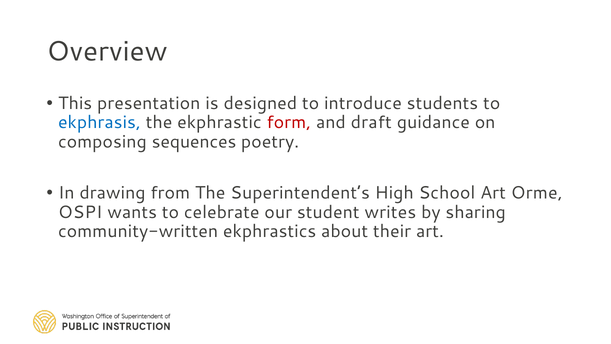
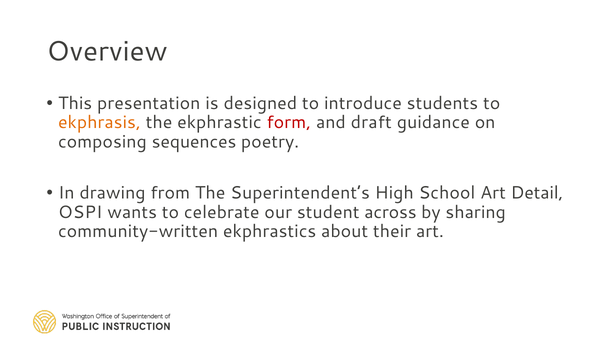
ekphrasis colour: blue -> orange
Orme: Orme -> Detail
writes: writes -> across
